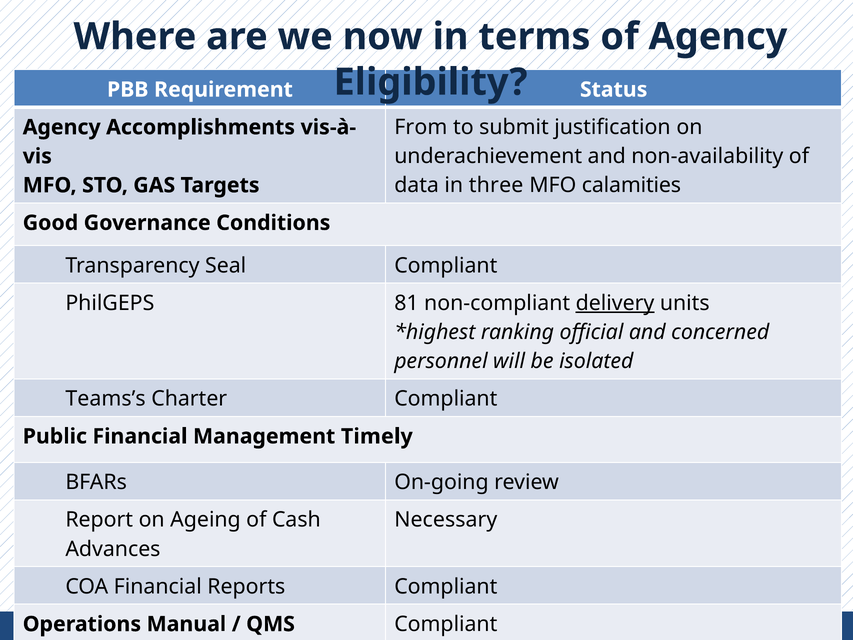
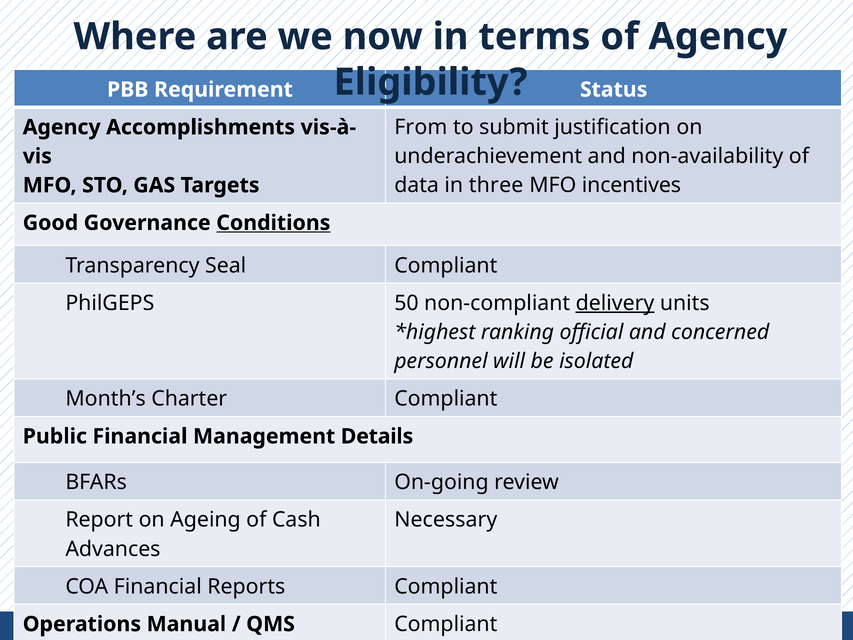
calamities: calamities -> incentives
Conditions underline: none -> present
81: 81 -> 50
Teams’s: Teams’s -> Month’s
Timely: Timely -> Details
